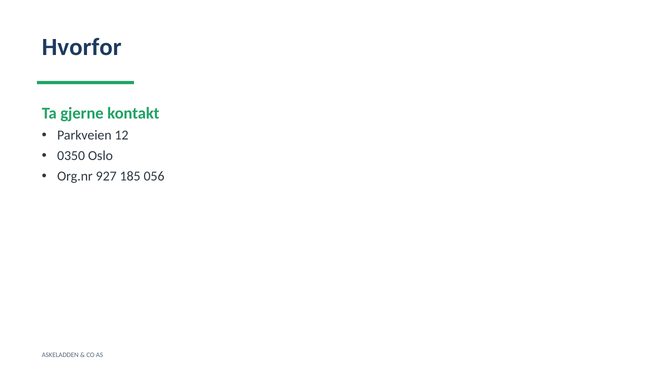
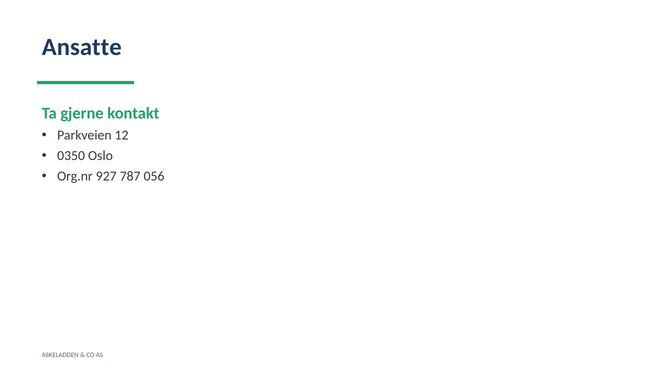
Hvorfor: Hvorfor -> Ansatte
185: 185 -> 787
